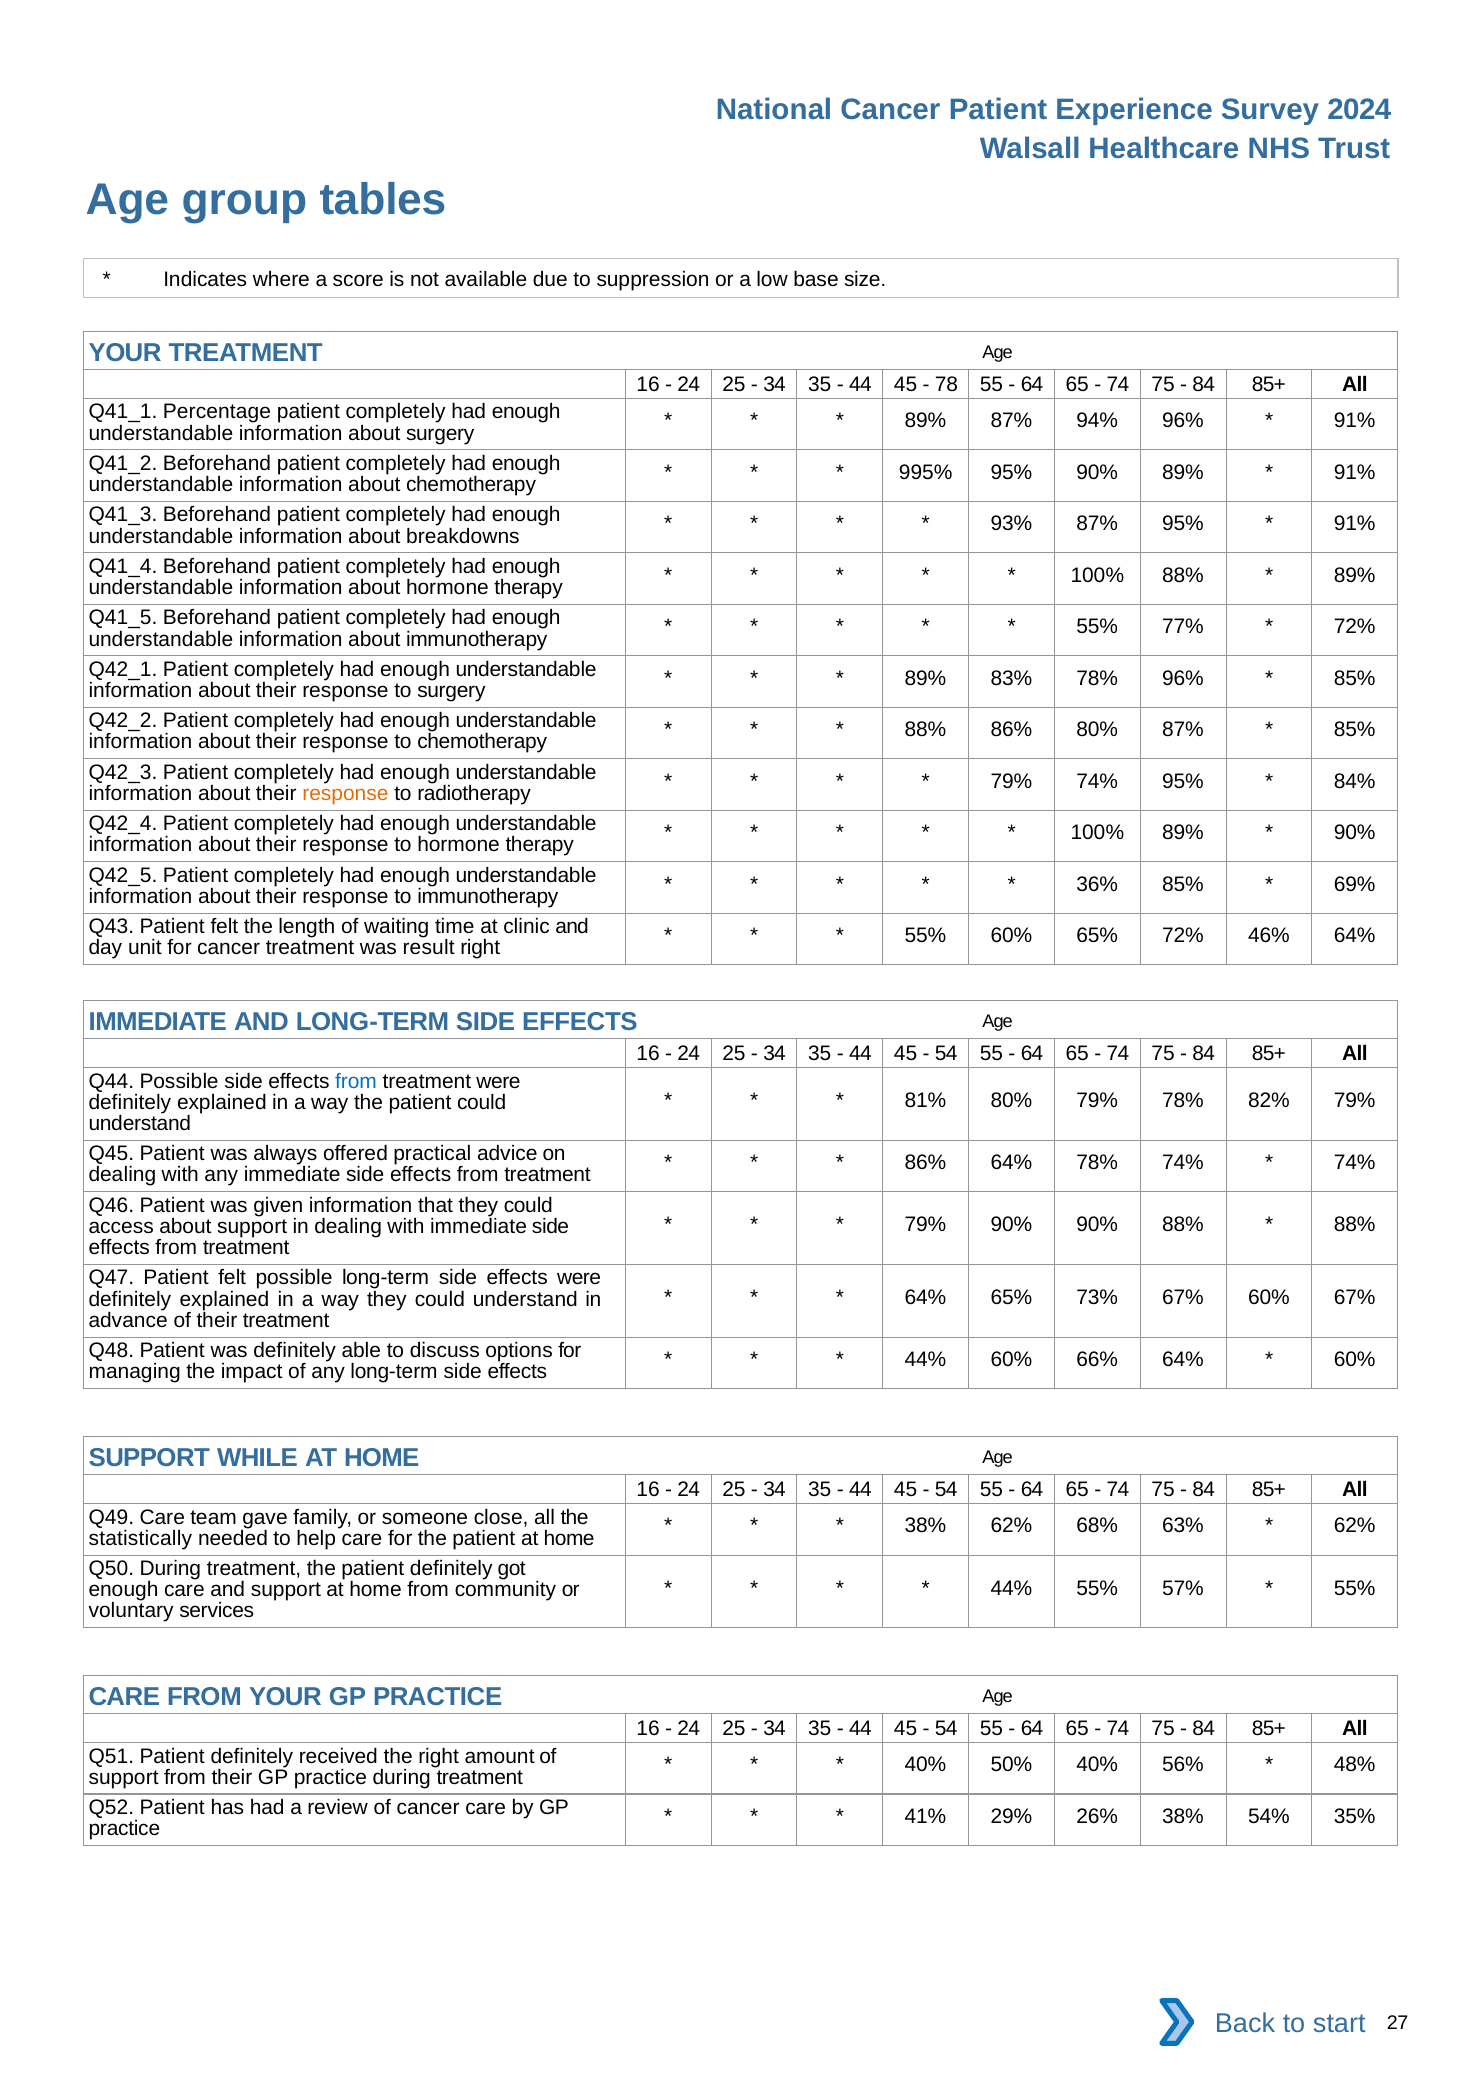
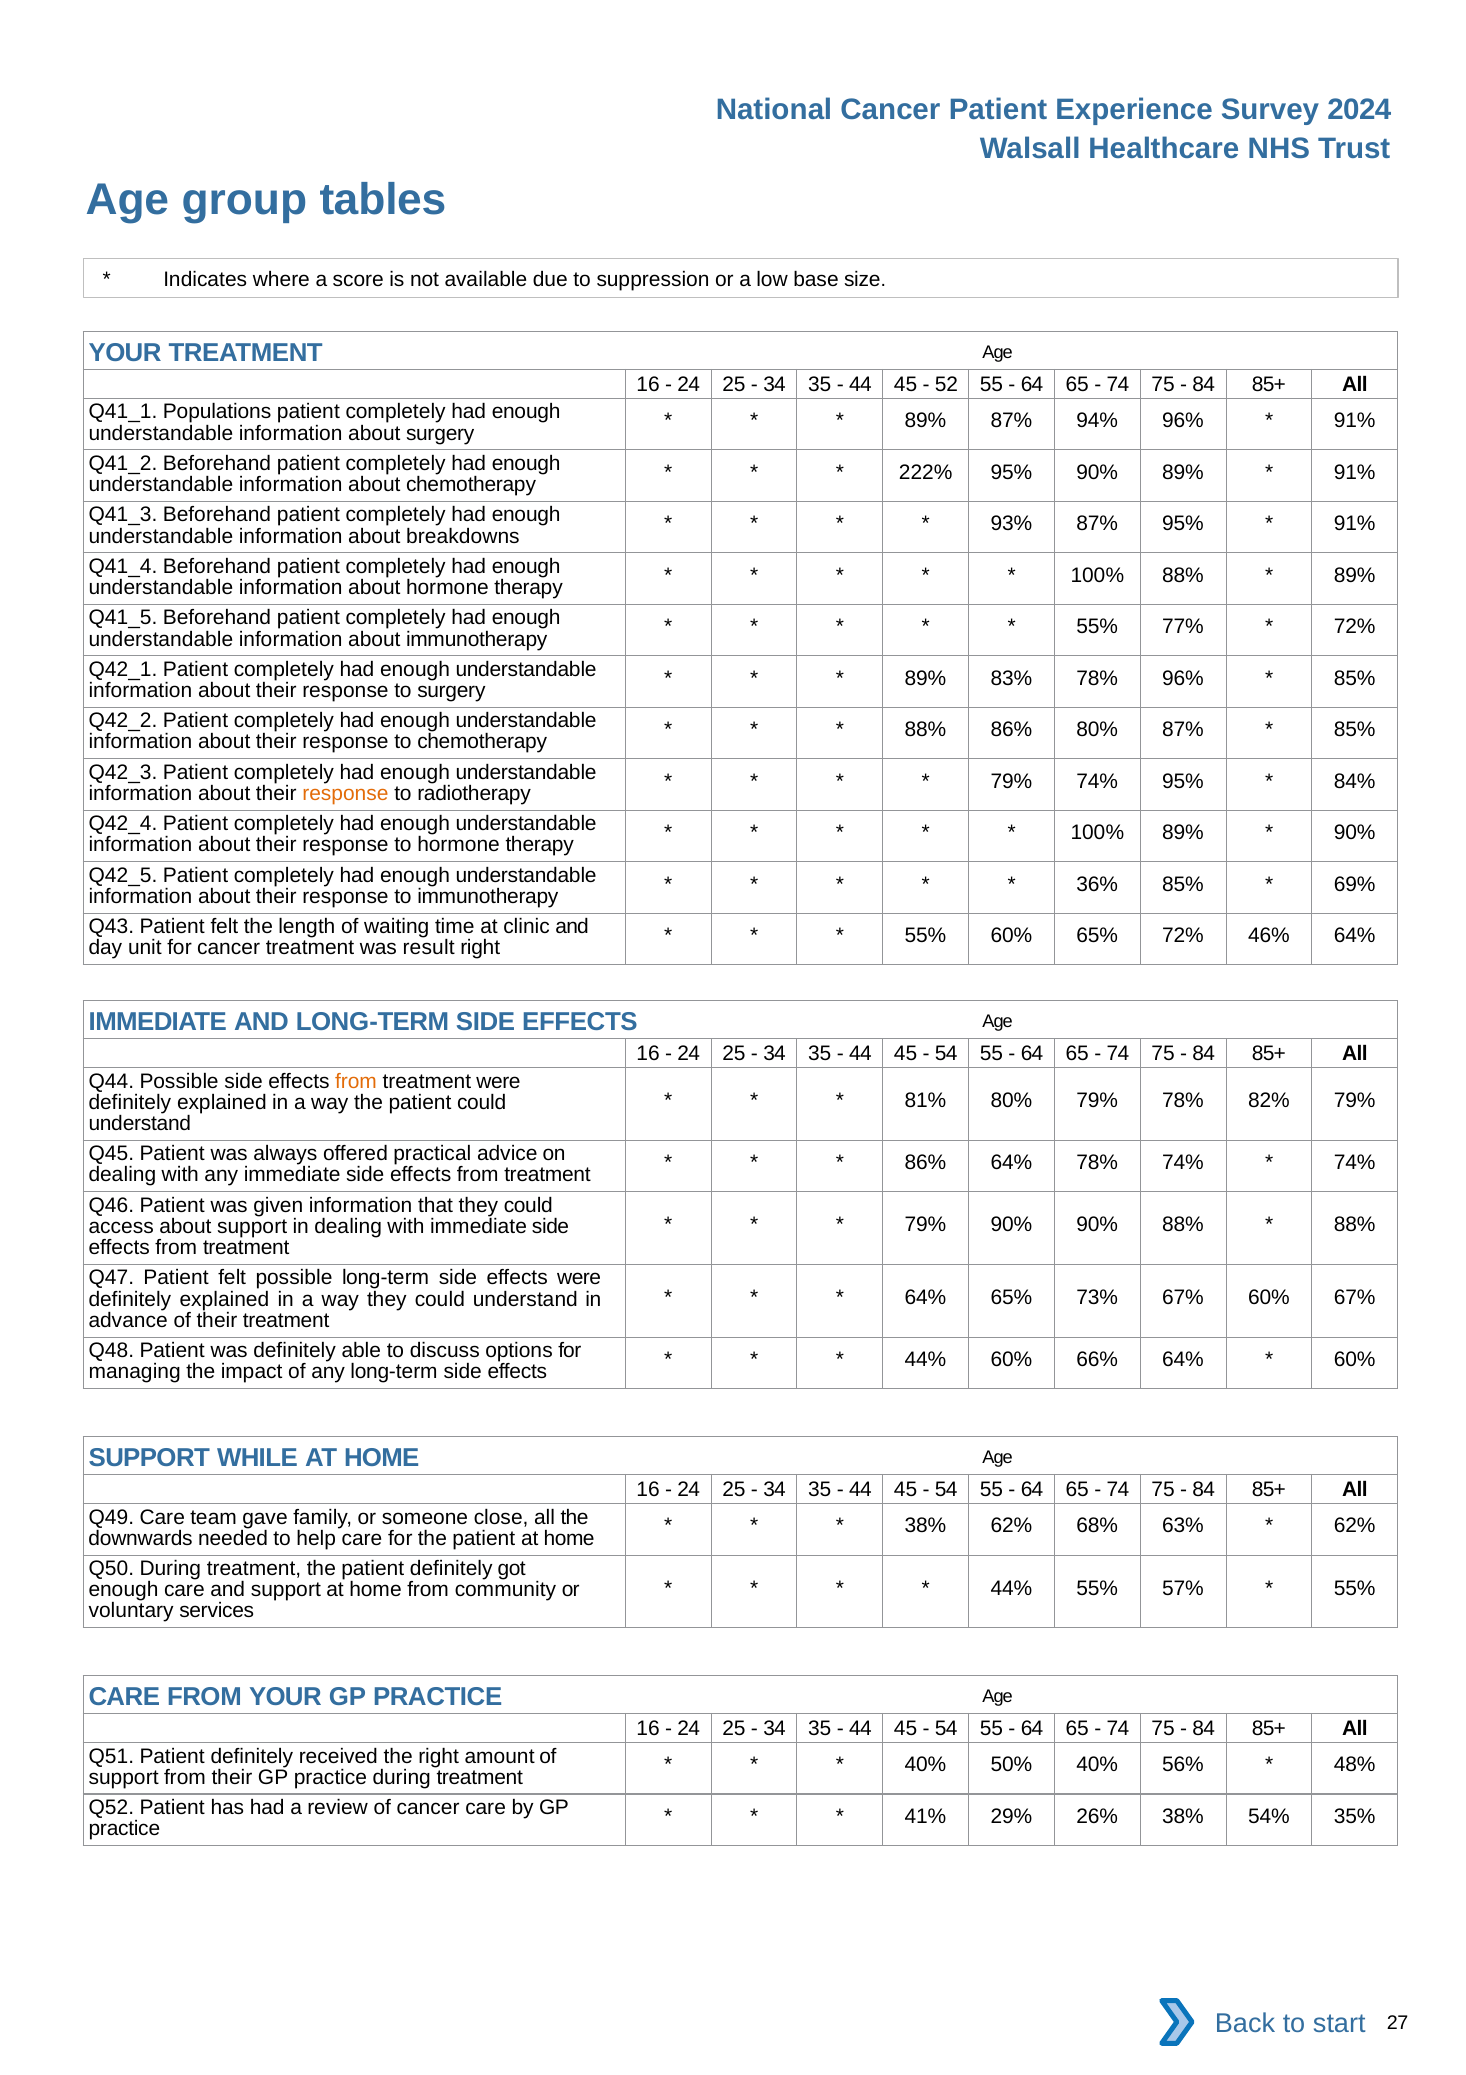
78: 78 -> 52
Percentage: Percentage -> Populations
995%: 995% -> 222%
from at (356, 1081) colour: blue -> orange
statistically: statistically -> downwards
